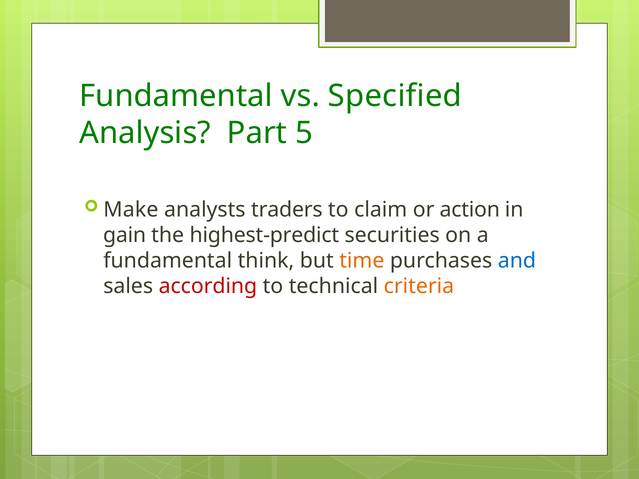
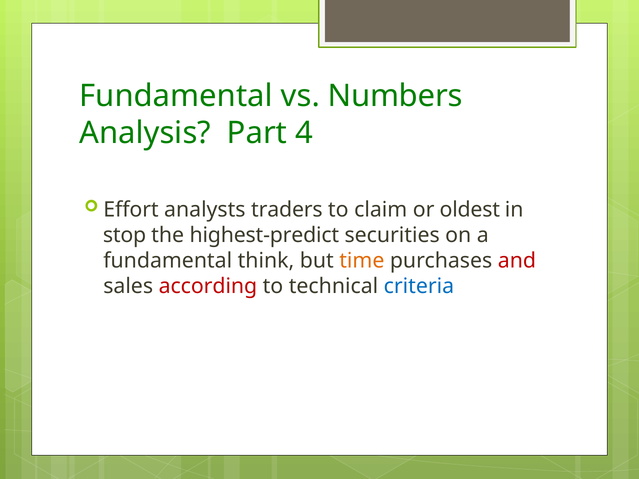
Specified: Specified -> Numbers
5: 5 -> 4
Make: Make -> Effort
action: action -> oldest
gain: gain -> stop
and colour: blue -> red
criteria colour: orange -> blue
